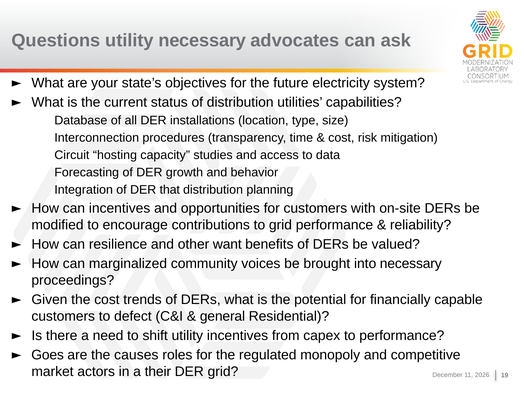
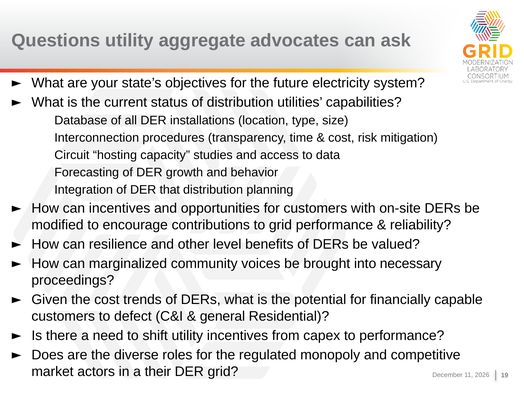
utility necessary: necessary -> aggregate
want: want -> level
Goes: Goes -> Does
causes: causes -> diverse
